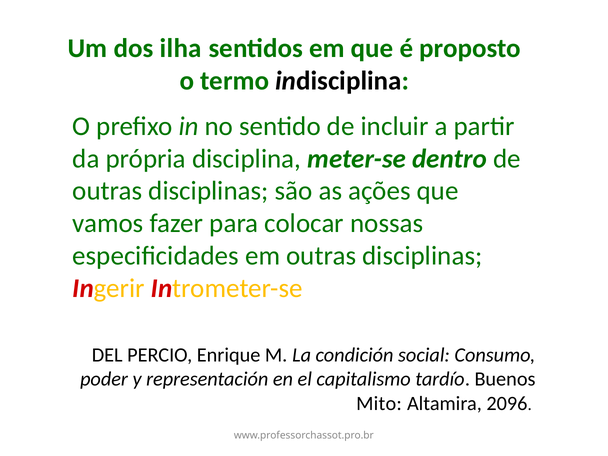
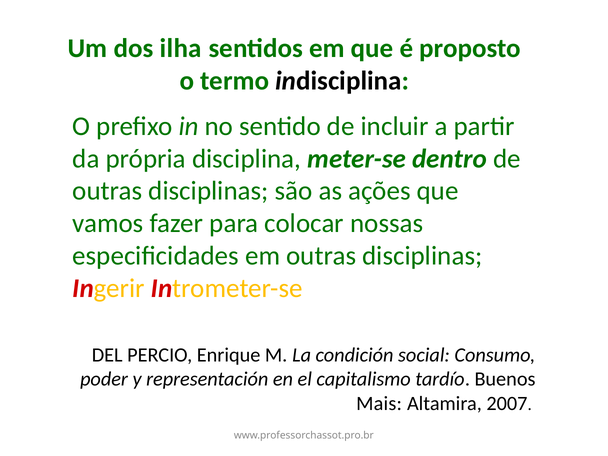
Mito: Mito -> Mais
2096: 2096 -> 2007
